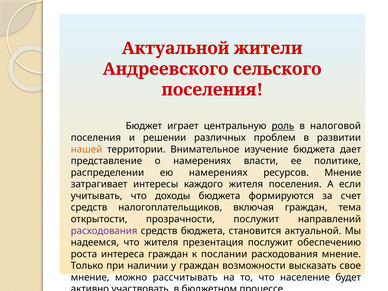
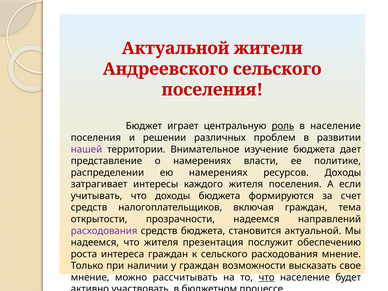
в налоговой: налоговой -> население
нашей colour: orange -> purple
ресурсов Мнение: Мнение -> Доходы
прозрачности послужит: послужит -> надеемся
к послании: послании -> сельского
что at (267, 277) underline: none -> present
